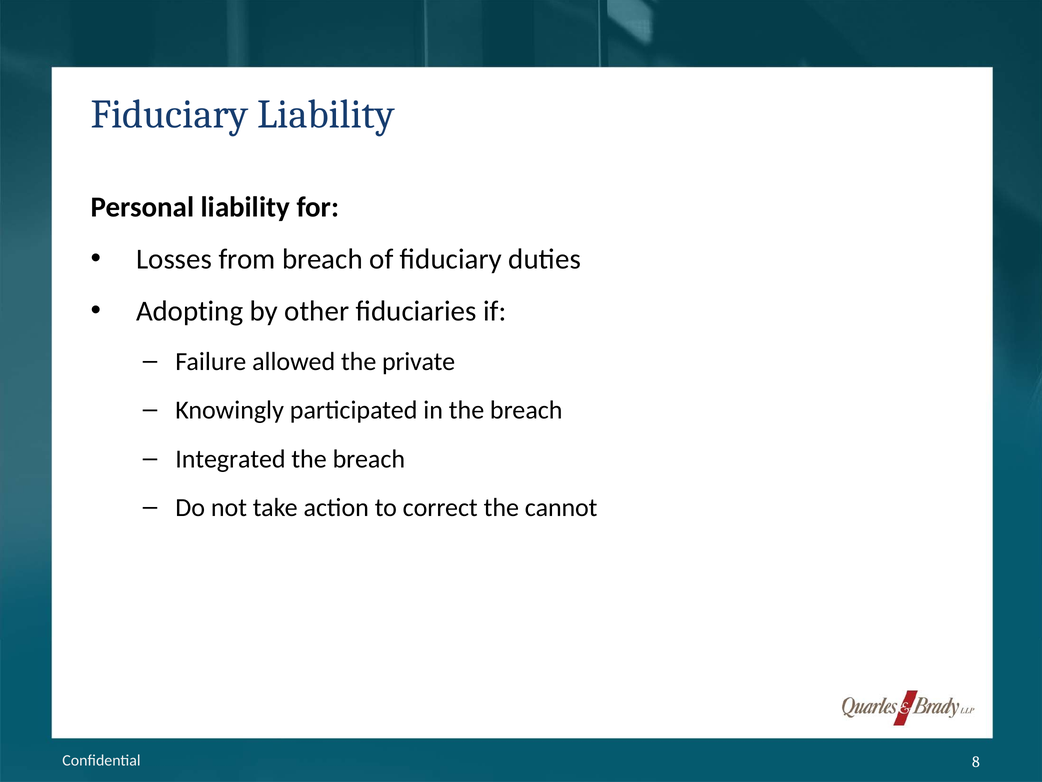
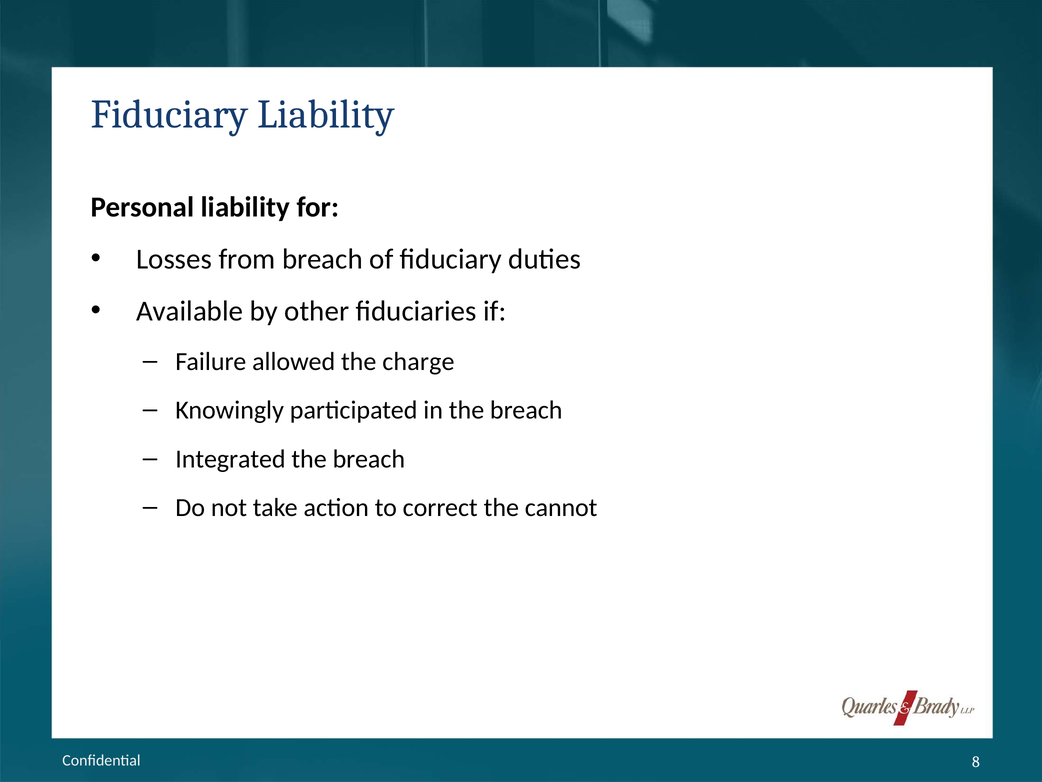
Adopting: Adopting -> Available
private: private -> charge
